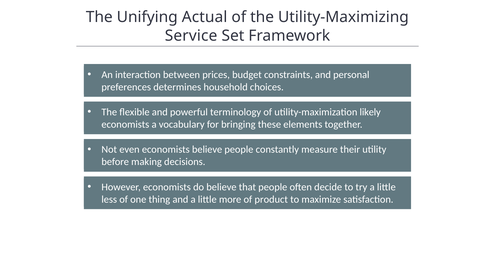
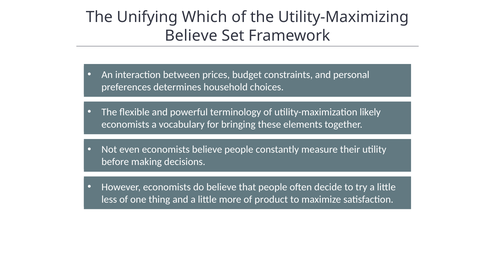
Actual: Actual -> Which
Service at (191, 36): Service -> Believe
